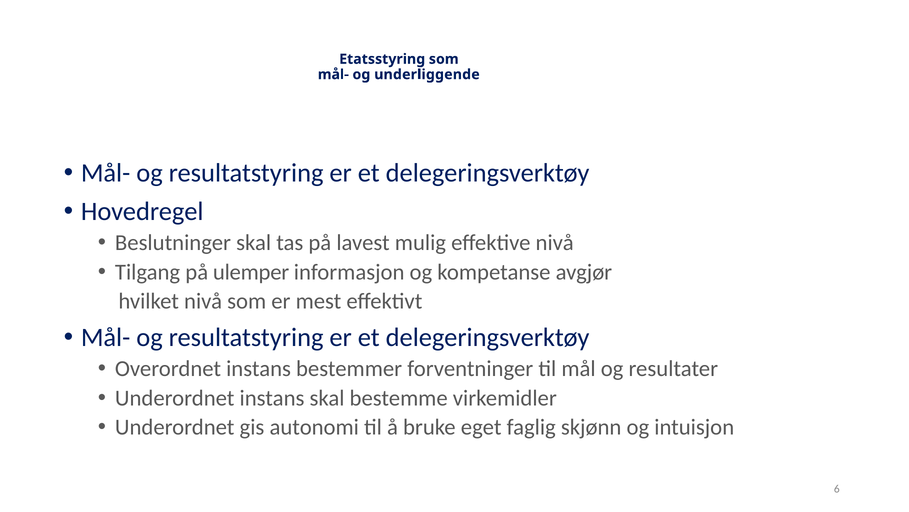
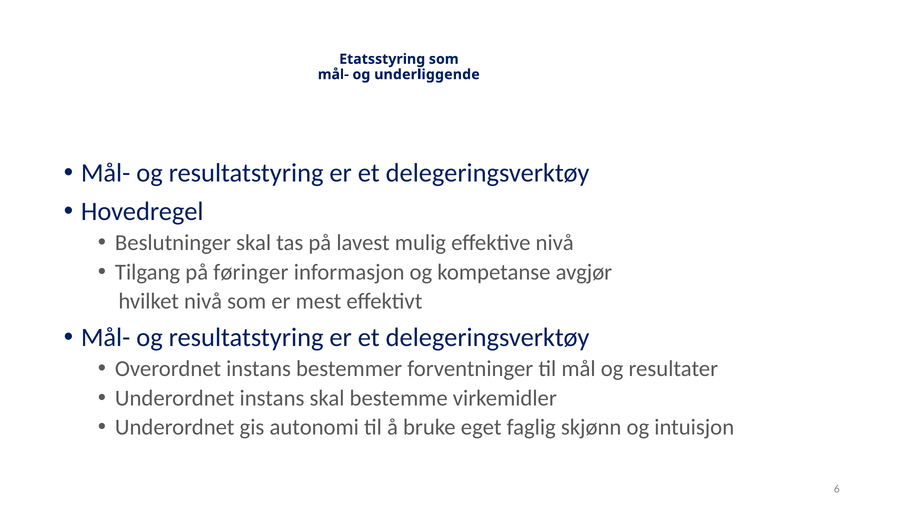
ulemper: ulemper -> føringer
